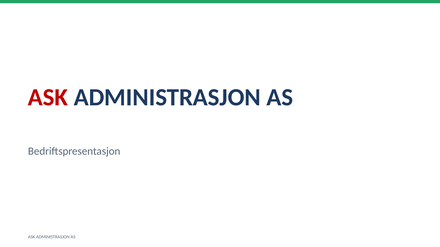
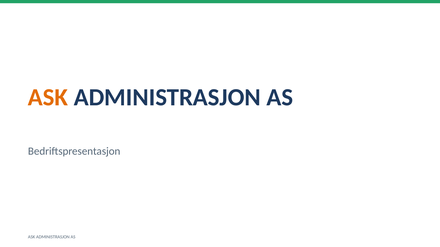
ASK at (48, 98) colour: red -> orange
